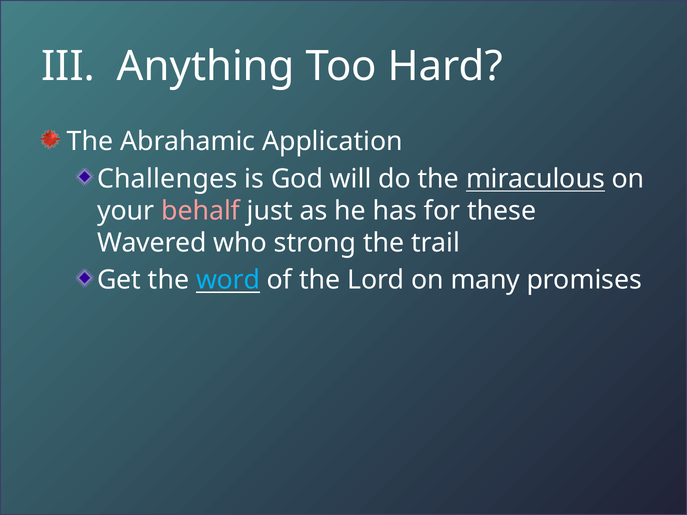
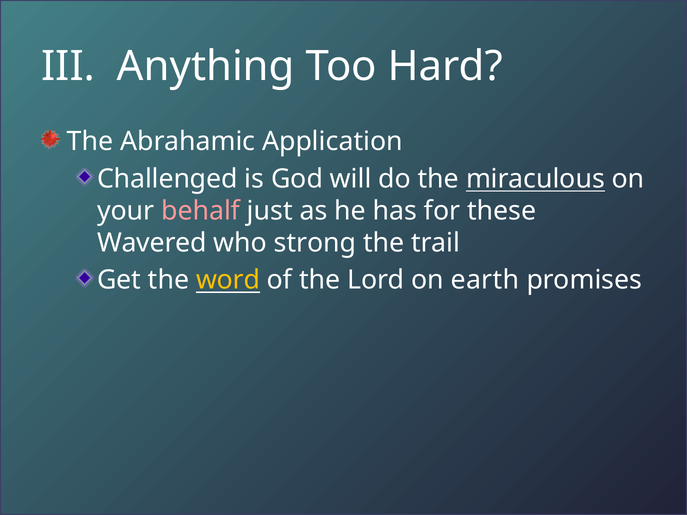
Challenges: Challenges -> Challenged
word colour: light blue -> yellow
many: many -> earth
